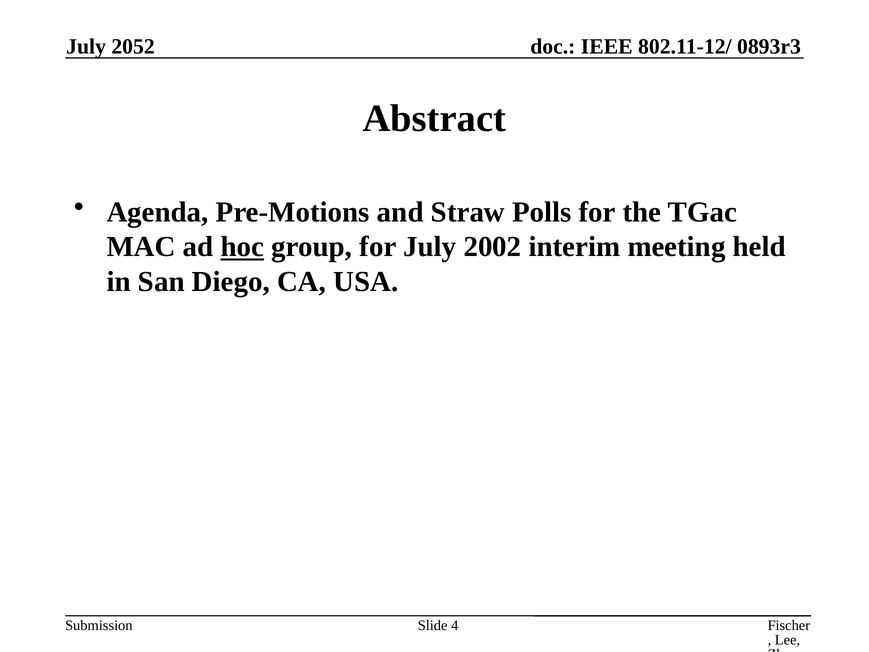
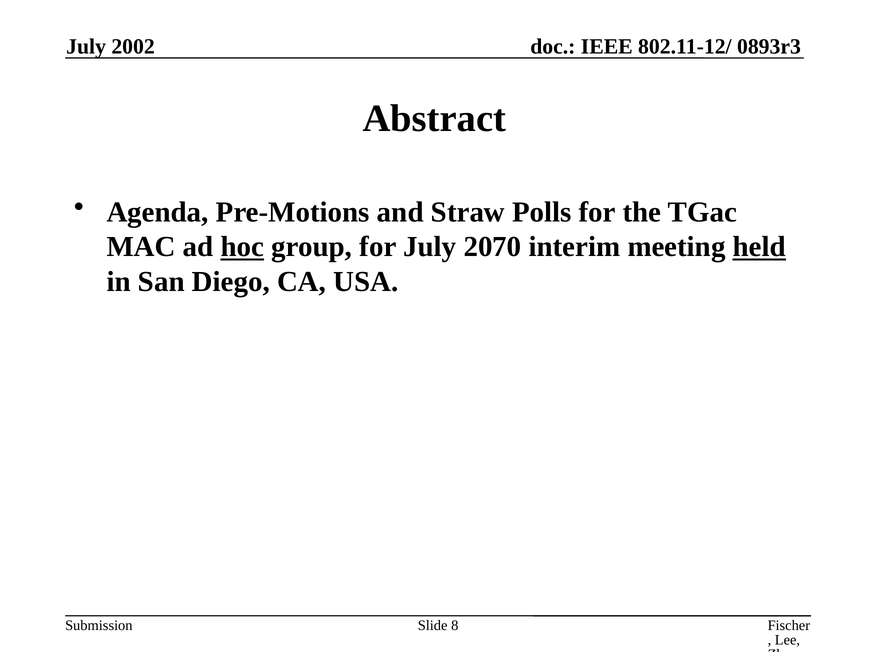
2052: 2052 -> 2002
2002: 2002 -> 2070
held underline: none -> present
4: 4 -> 8
